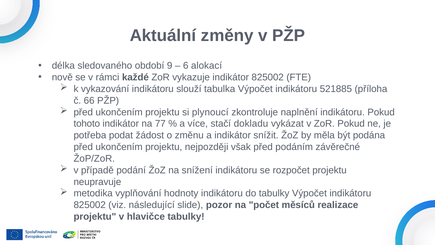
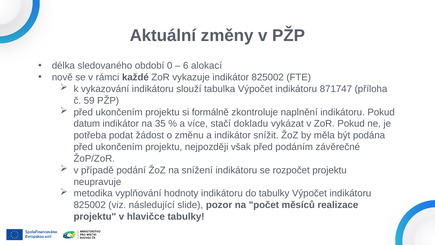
9: 9 -> 0
521885: 521885 -> 871747
66: 66 -> 59
plynoucí: plynoucí -> formálně
tohoto: tohoto -> datum
77: 77 -> 35
